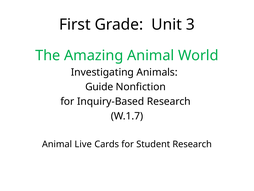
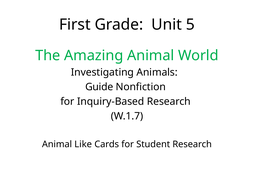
3: 3 -> 5
Live: Live -> Like
